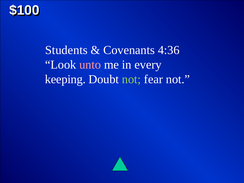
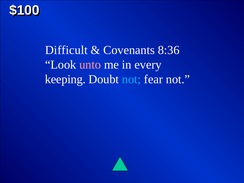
Students: Students -> Difficult
4:36: 4:36 -> 8:36
not at (131, 79) colour: light green -> light blue
